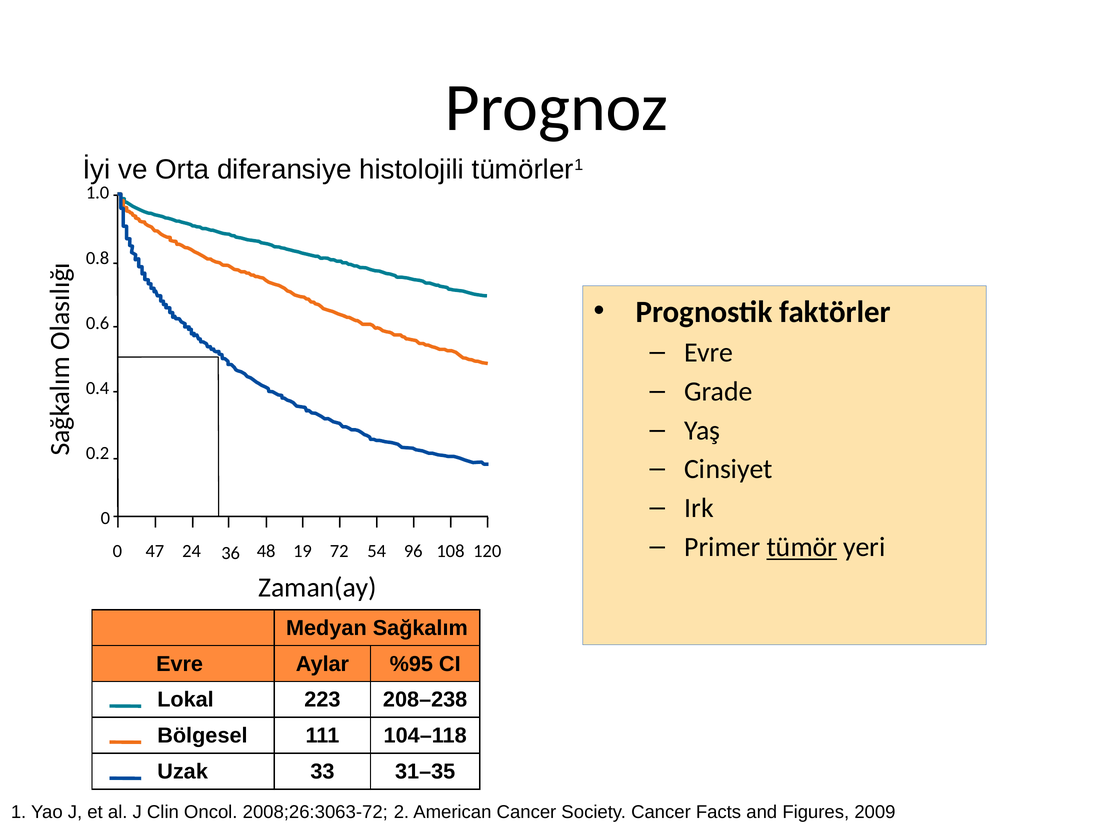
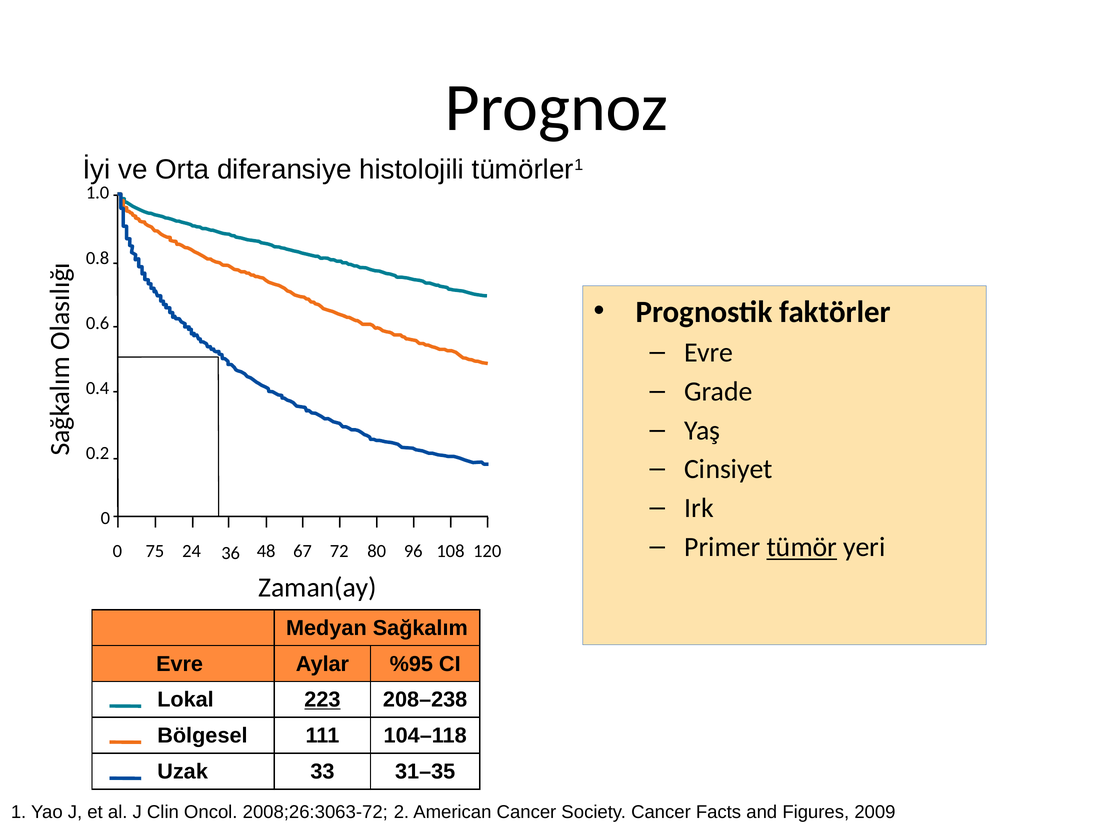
47: 47 -> 75
19: 19 -> 67
54: 54 -> 80
223 underline: none -> present
